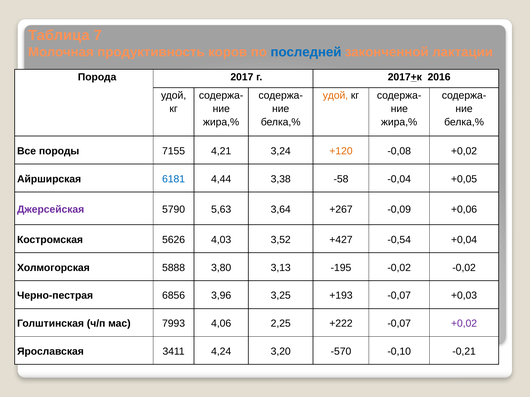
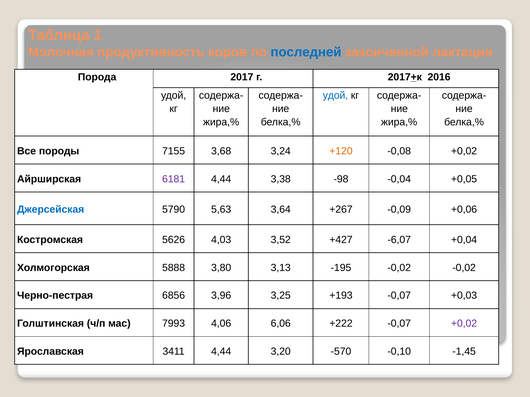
7: 7 -> 1
удой at (335, 95) colour: orange -> blue
4,21: 4,21 -> 3,68
6181 colour: blue -> purple
-58: -58 -> -98
Джерсейская colour: purple -> blue
-0,54: -0,54 -> -6,07
2,25: 2,25 -> 6,06
3411 4,24: 4,24 -> 4,44
-0,21: -0,21 -> -1,45
